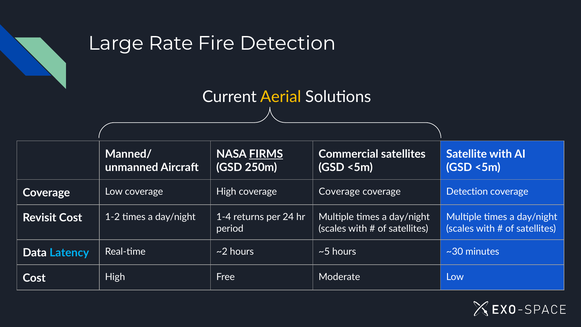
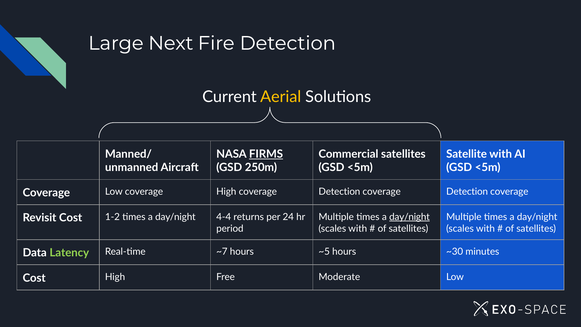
Rate: Rate -> Next
High coverage Coverage: Coverage -> Detection
day/night at (409, 217) underline: none -> present
1-4: 1-4 -> 4-4
Latency colour: light blue -> light green
~2: ~2 -> ~7
